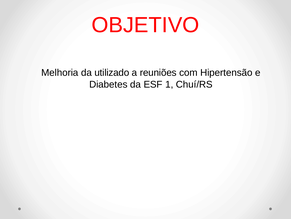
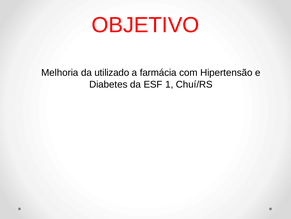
reuniões: reuniões -> farmácia
